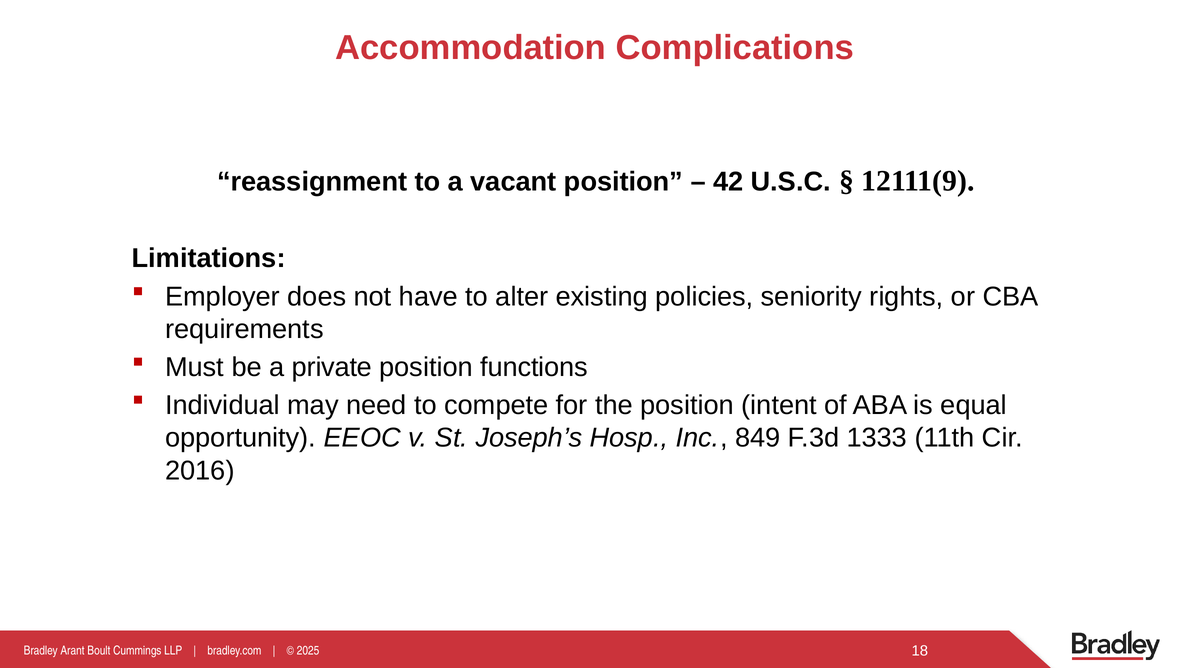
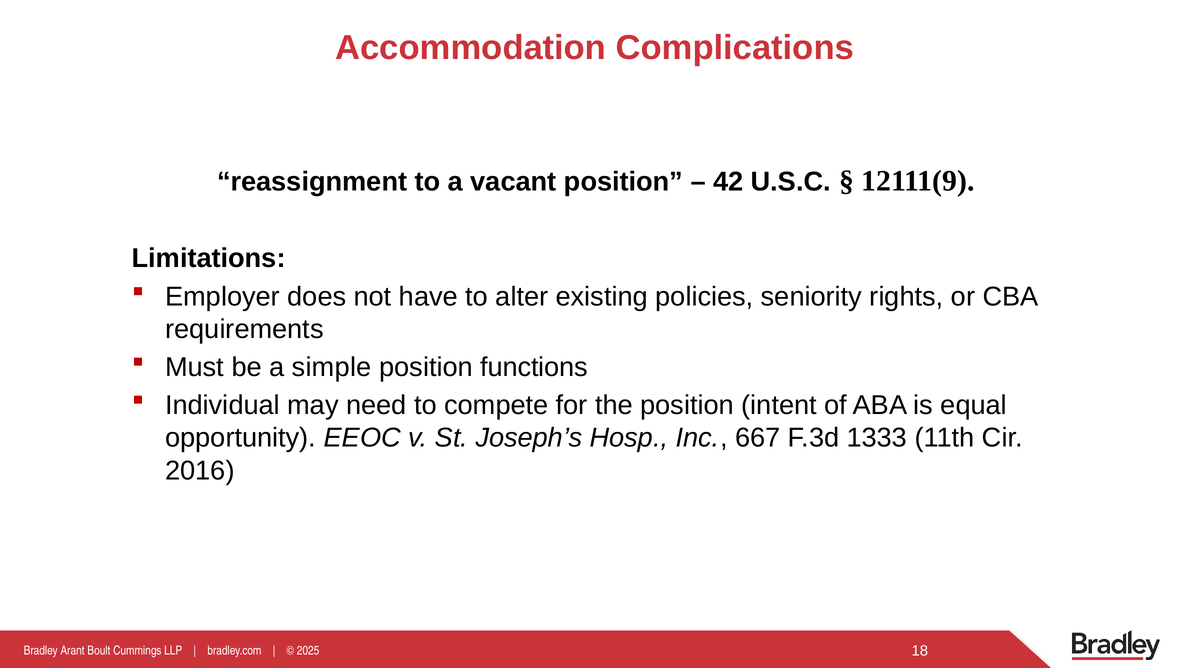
private: private -> simple
849: 849 -> 667
